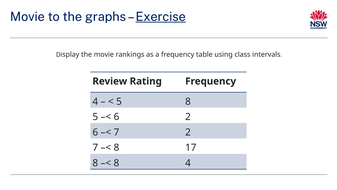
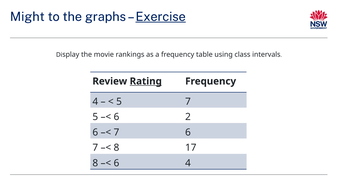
Movie at (27, 17): Movie -> Might
Rating underline: none -> present
5 8: 8 -> 7
7 2: 2 -> 6
8 at (116, 163): 8 -> 6
